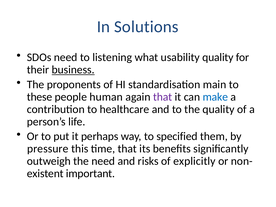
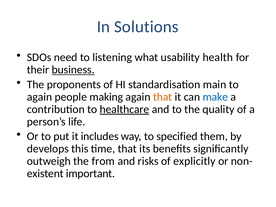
usability quality: quality -> health
these at (40, 97): these -> again
human: human -> making
that at (163, 97) colour: purple -> orange
healthcare underline: none -> present
perhaps: perhaps -> includes
pressure: pressure -> develops
the need: need -> from
